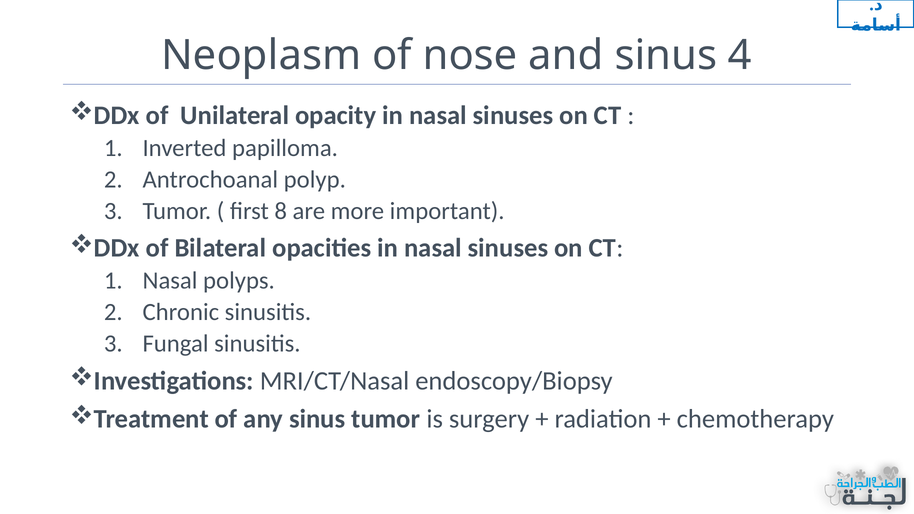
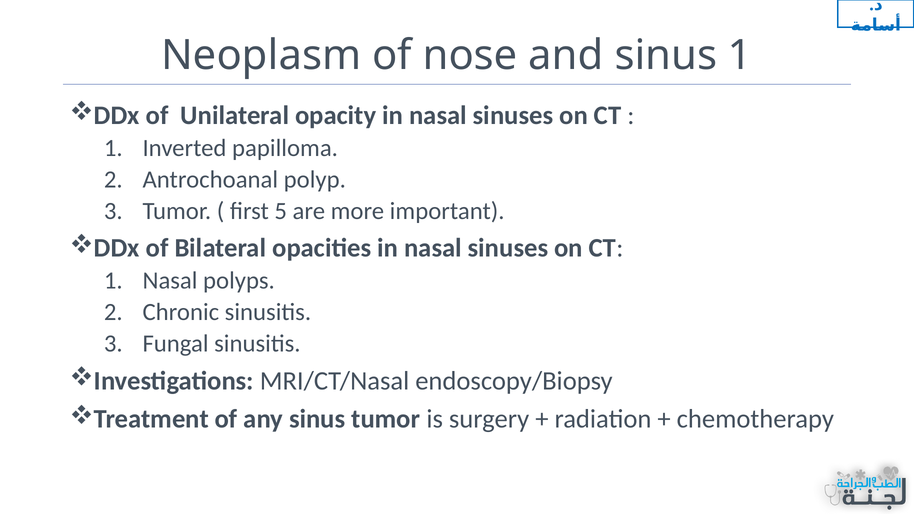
sinus 4: 4 -> 1
8: 8 -> 5
